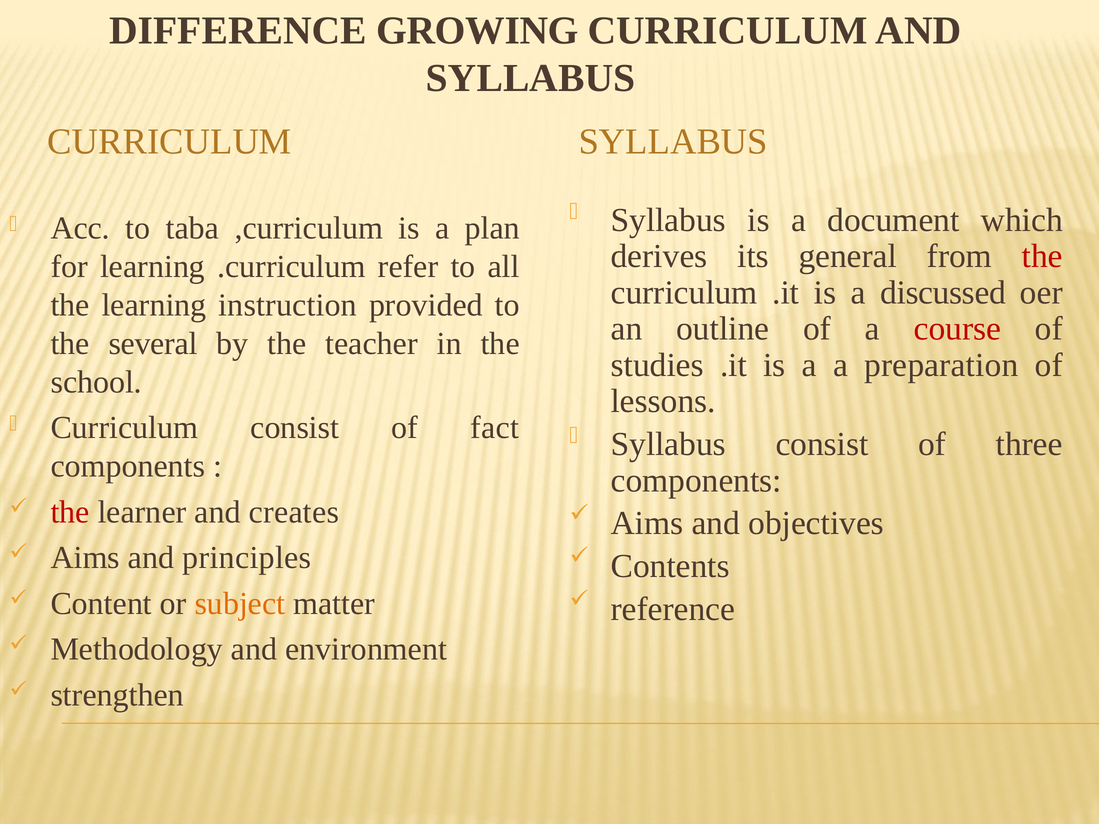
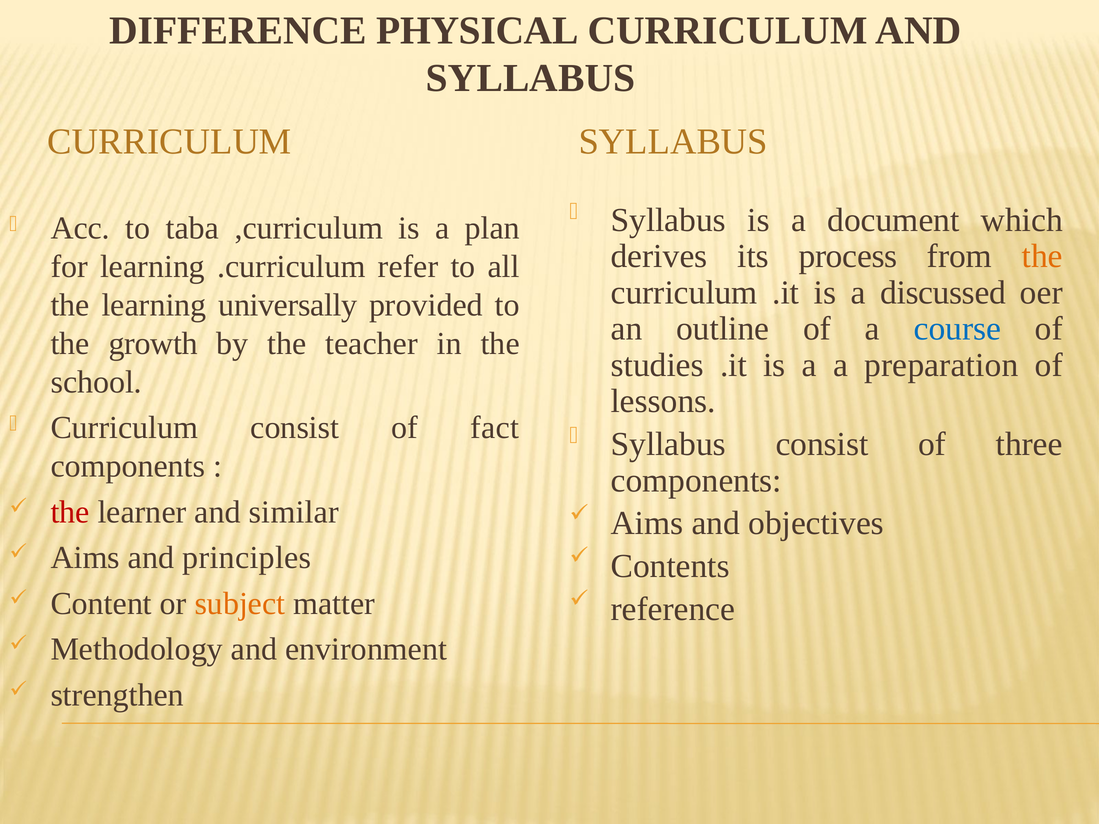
GROWING: GROWING -> PHYSICAL
general: general -> process
the at (1042, 256) colour: red -> orange
instruction: instruction -> universally
course colour: red -> blue
several: several -> growth
creates: creates -> similar
